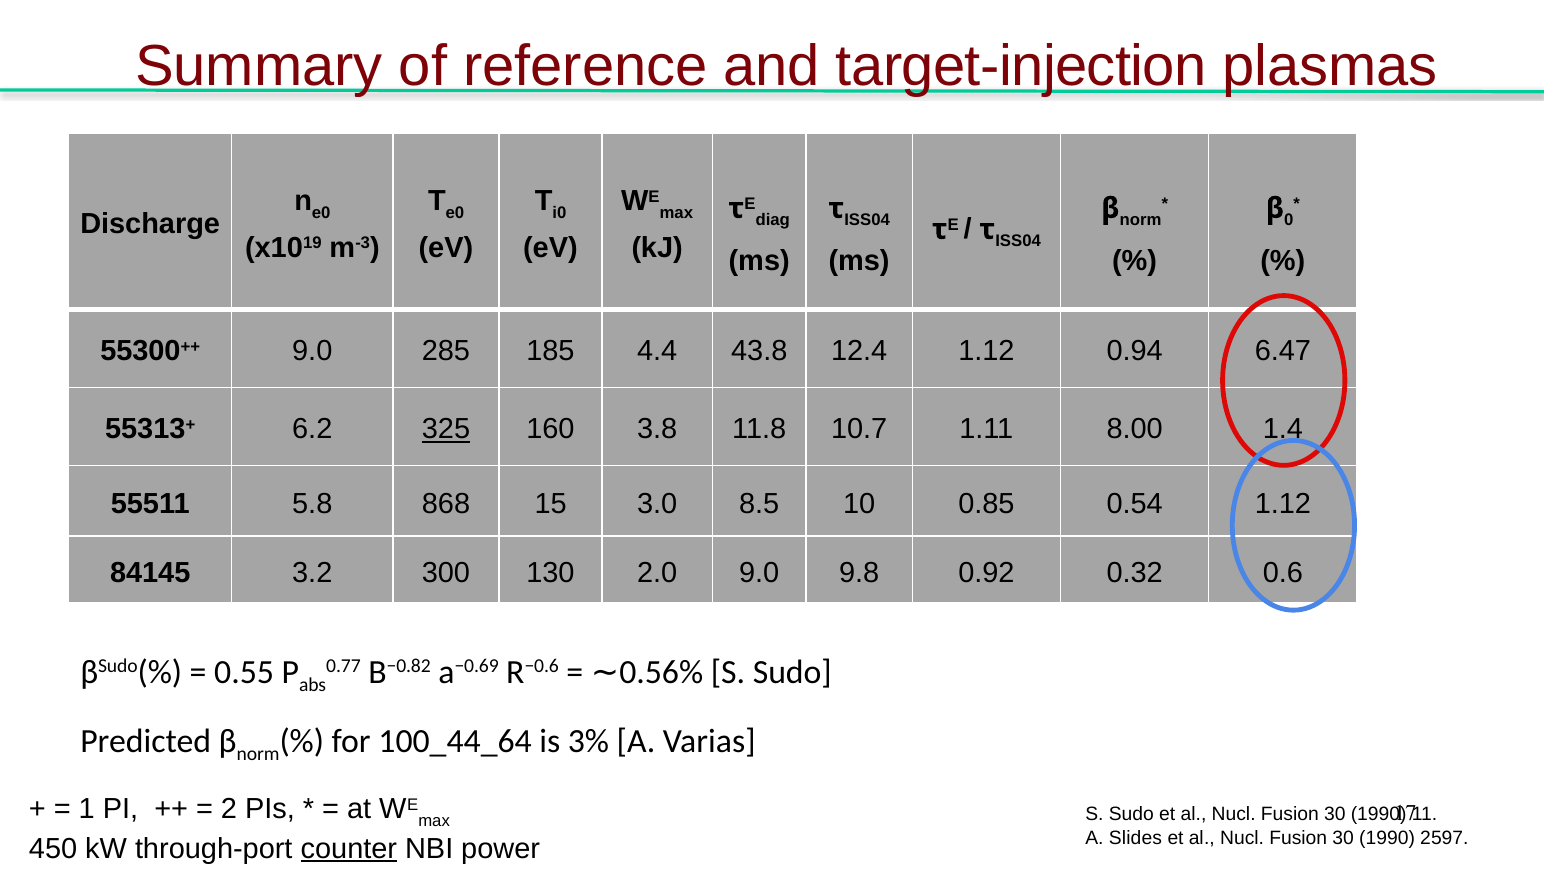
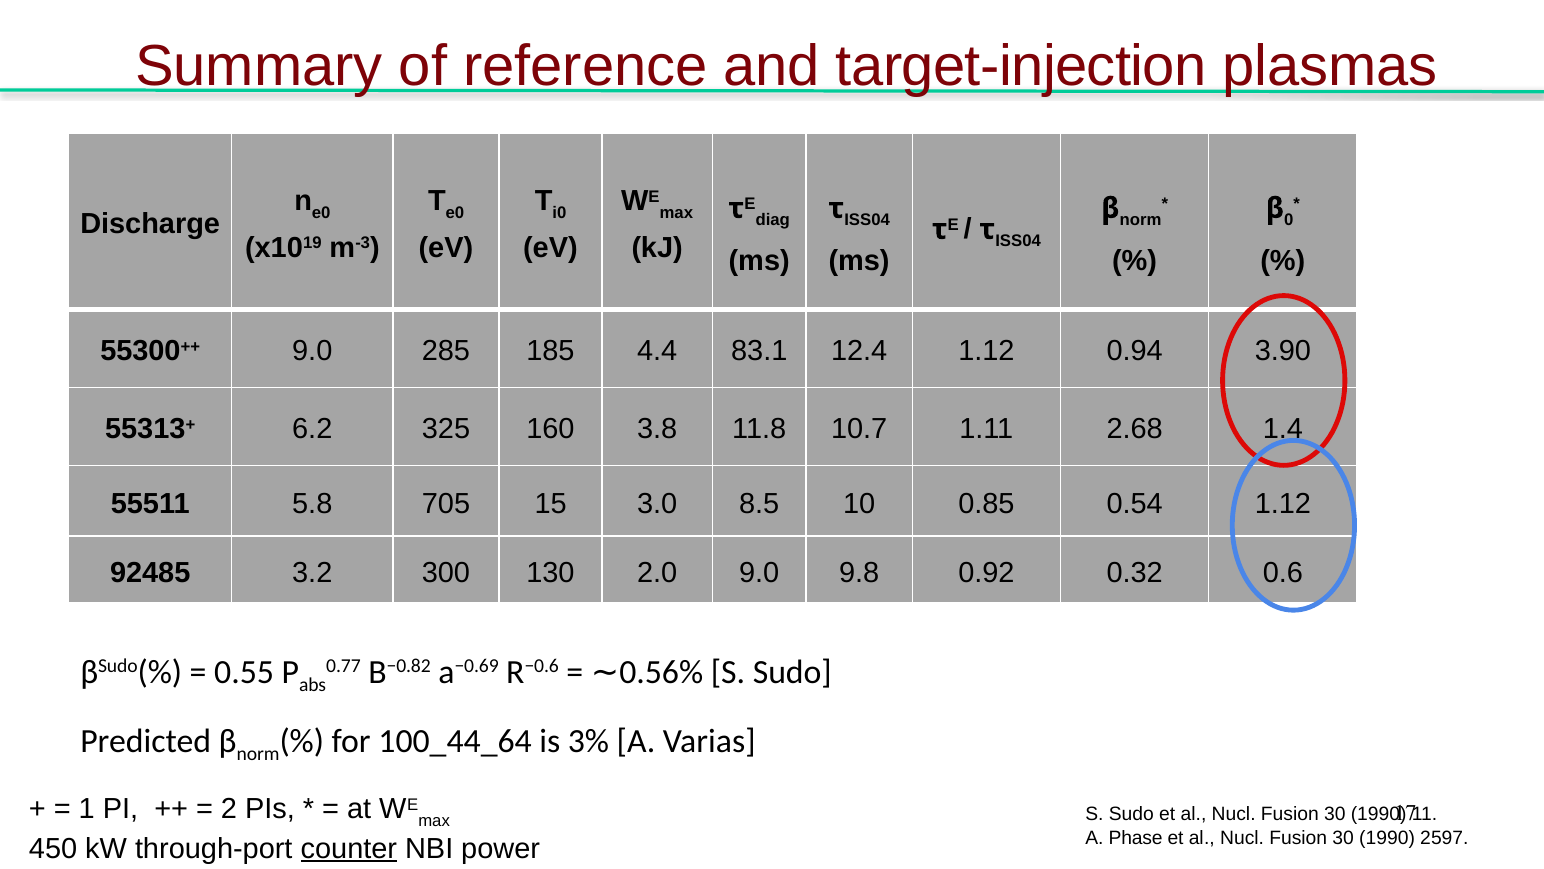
43.8: 43.8 -> 83.1
6.47: 6.47 -> 3.90
325 underline: present -> none
8.00: 8.00 -> 2.68
868: 868 -> 705
84145: 84145 -> 92485
Slides: Slides -> Phase
